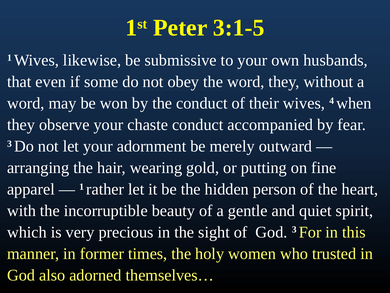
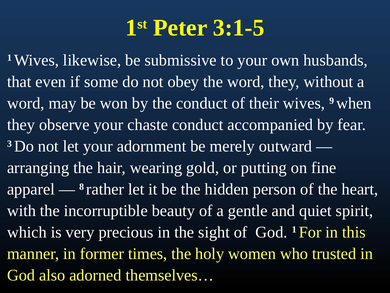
4: 4 -> 9
1 at (82, 186): 1 -> 8
God 3: 3 -> 1
